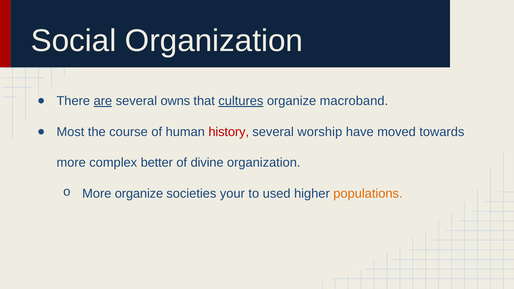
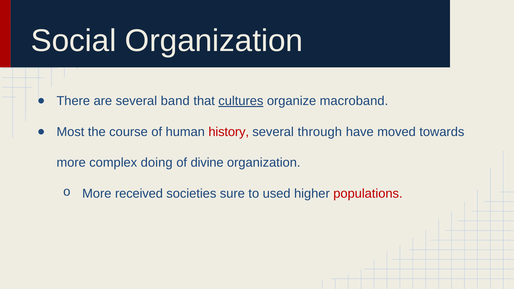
are underline: present -> none
owns: owns -> band
worship: worship -> through
better: better -> doing
More organize: organize -> received
your: your -> sure
populations colour: orange -> red
